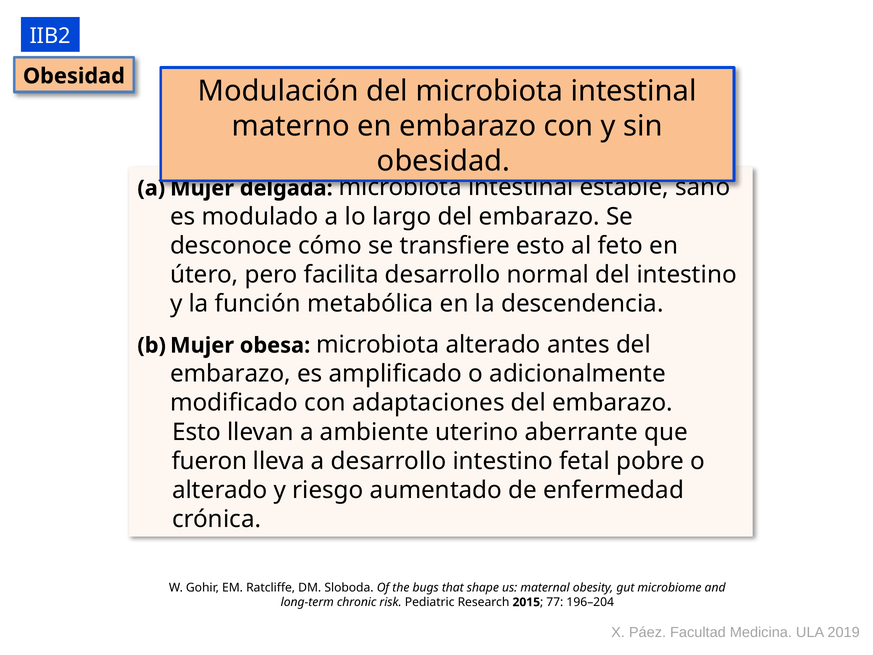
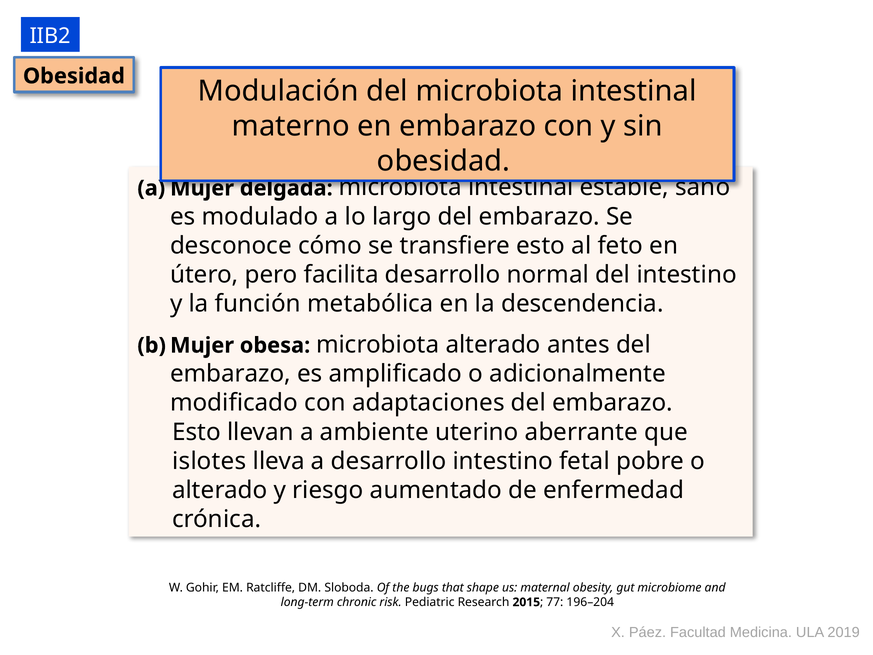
fueron: fueron -> islotes
